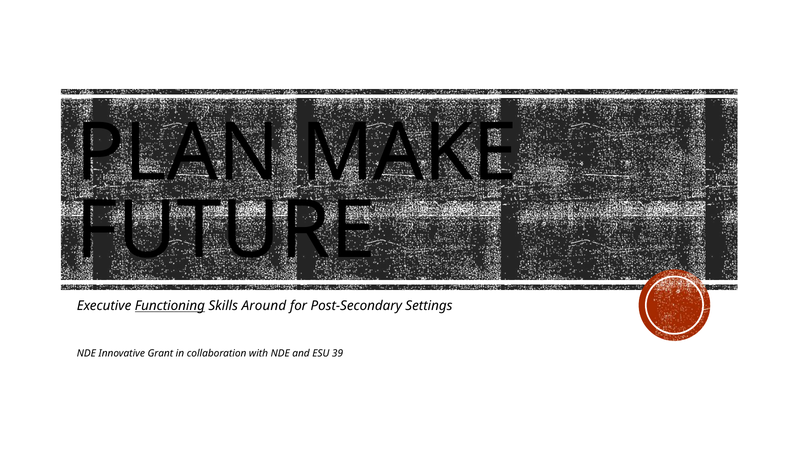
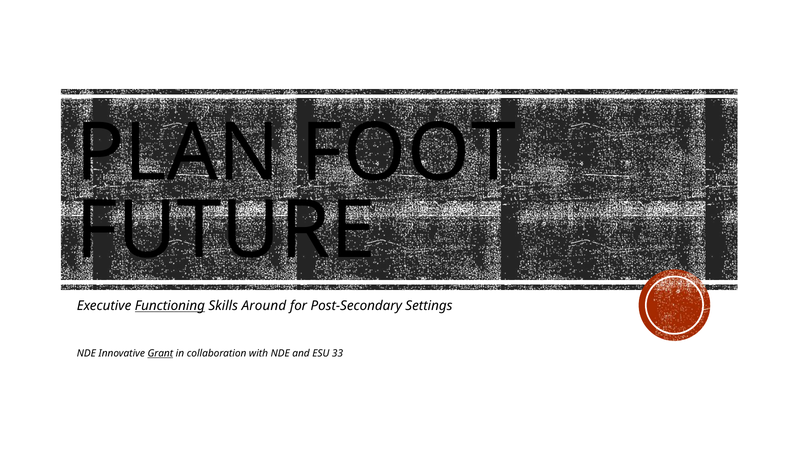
MAKE: MAKE -> FOOT
Grant underline: none -> present
39: 39 -> 33
